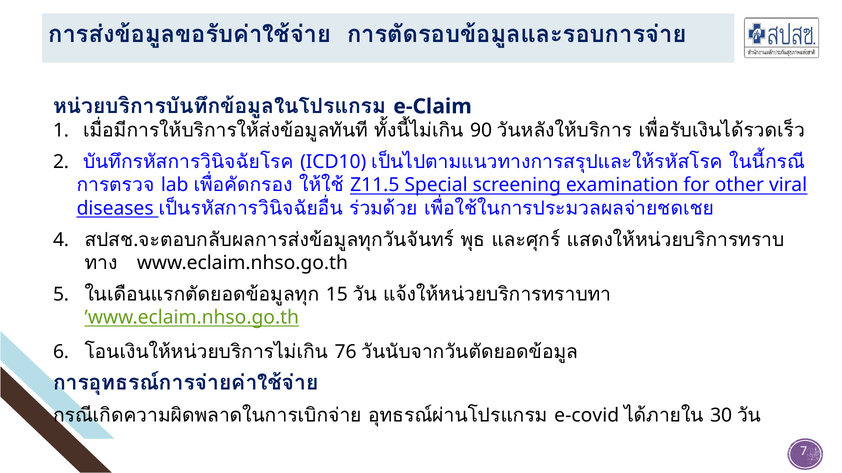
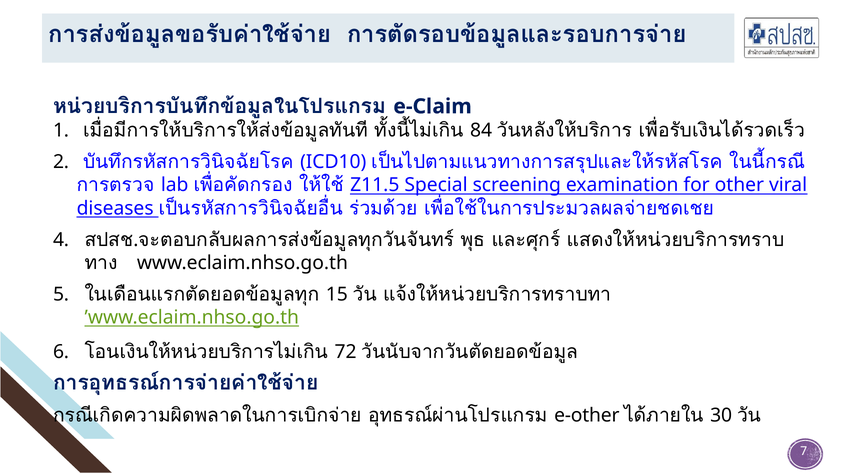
90: 90 -> 84
76: 76 -> 72
e-covid: e-covid -> e-other
